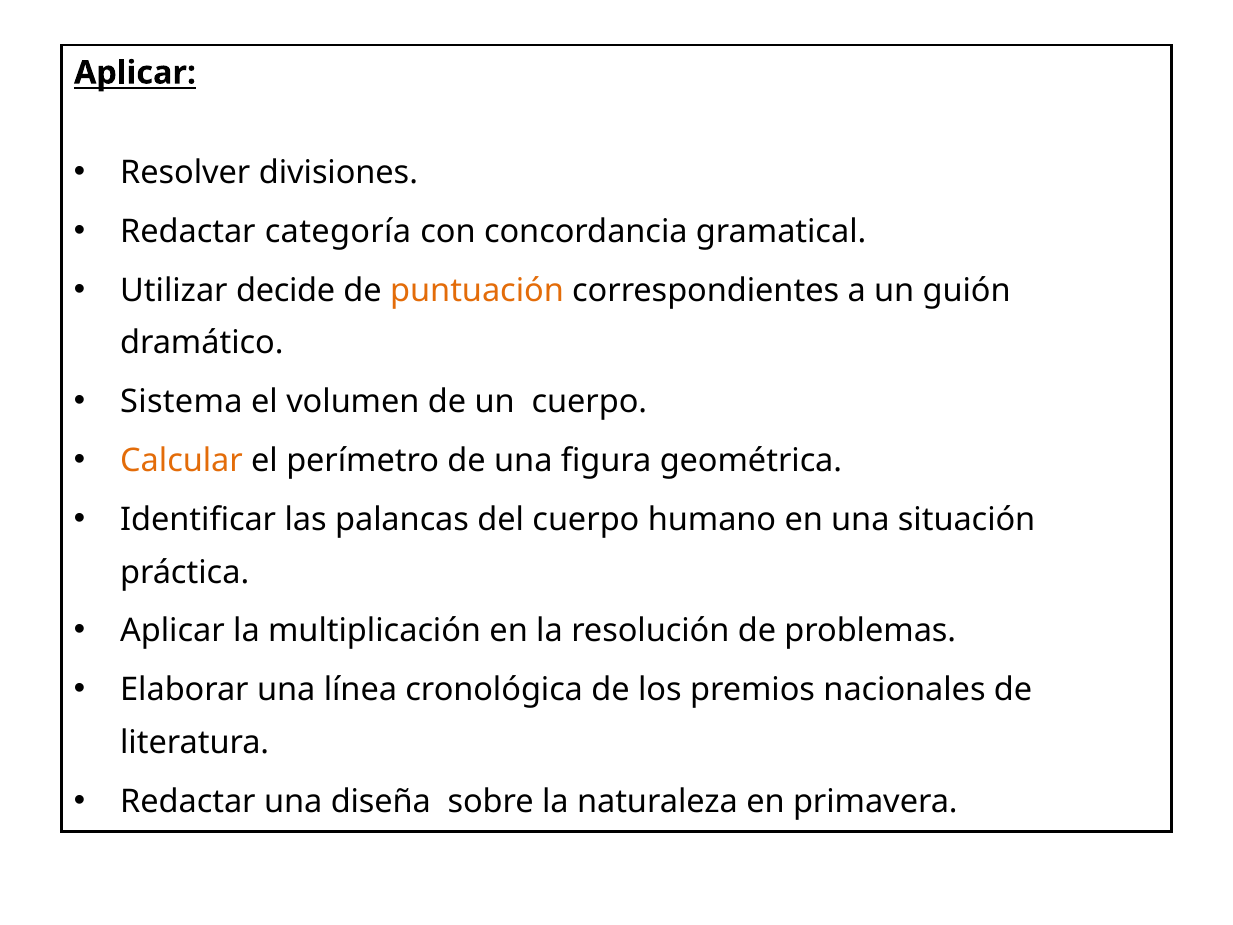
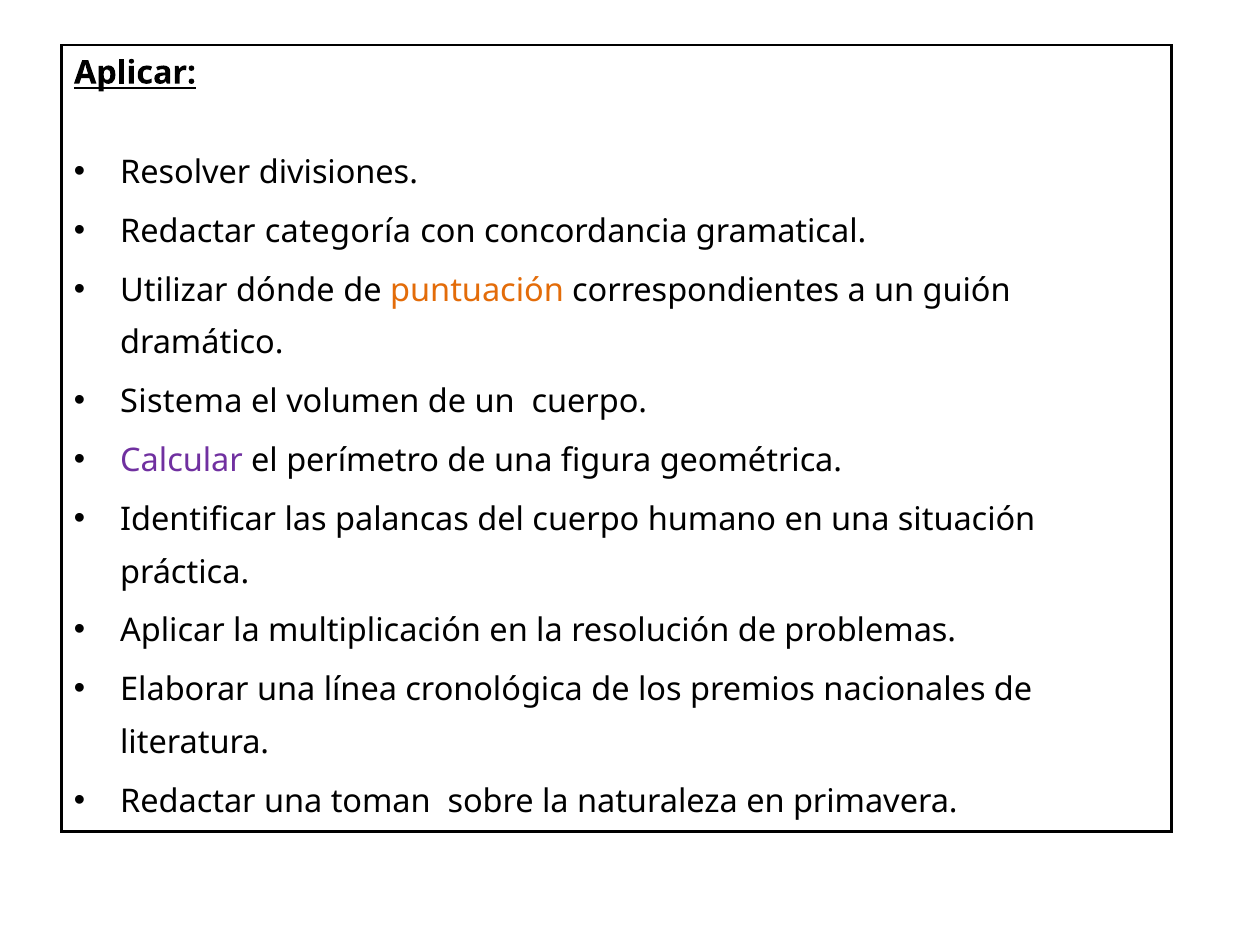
decide: decide -> dónde
Calcular colour: orange -> purple
diseña: diseña -> toman
